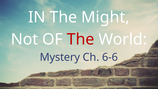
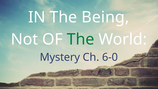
Might: Might -> Being
The at (81, 39) colour: red -> green
6-6: 6-6 -> 6-0
